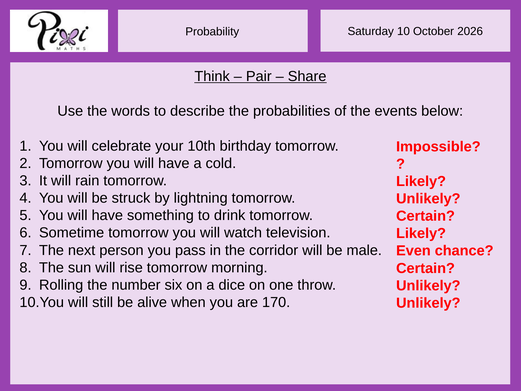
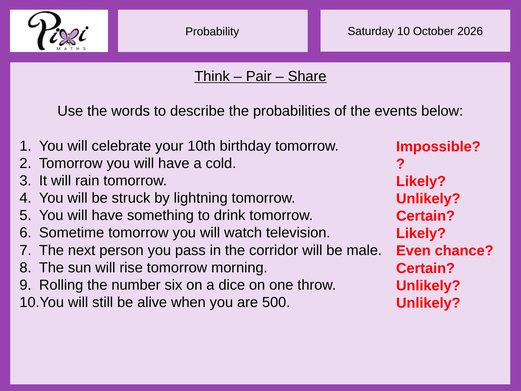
170: 170 -> 500
